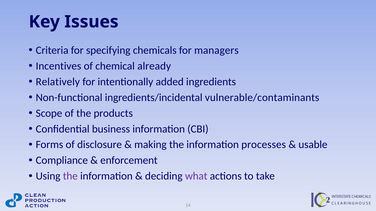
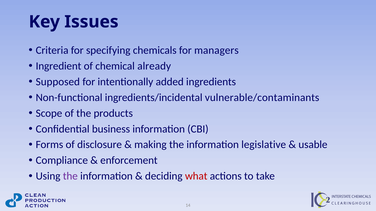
Incentives: Incentives -> Ingredient
Relatively: Relatively -> Supposed
processes: processes -> legislative
what colour: purple -> red
